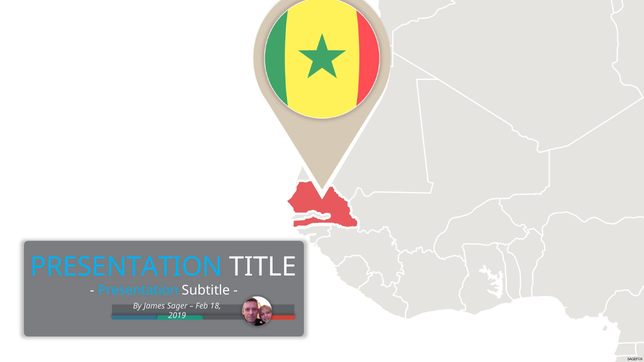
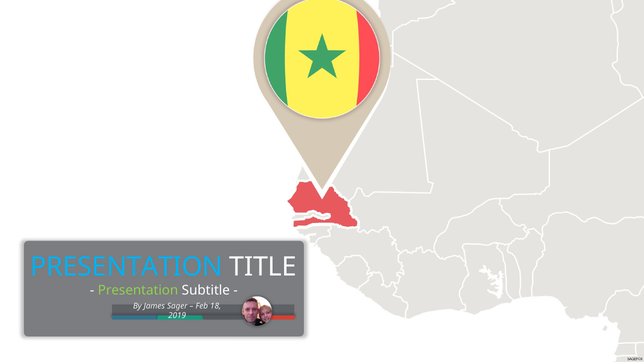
Presentation at (138, 290) colour: light blue -> light green
